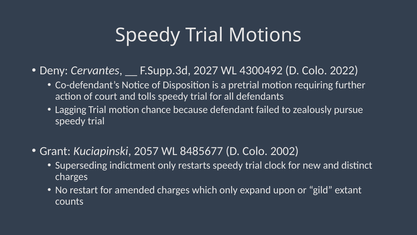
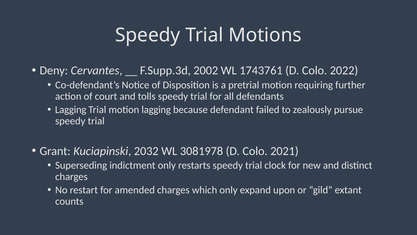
2027: 2027 -> 2002
4300492: 4300492 -> 1743761
motion chance: chance -> lagging
2057: 2057 -> 2032
8485677: 8485677 -> 3081978
2002: 2002 -> 2021
